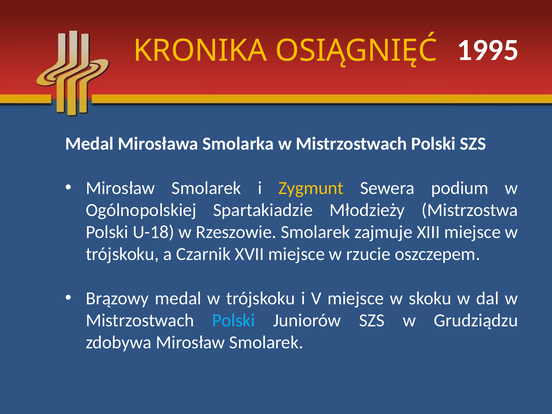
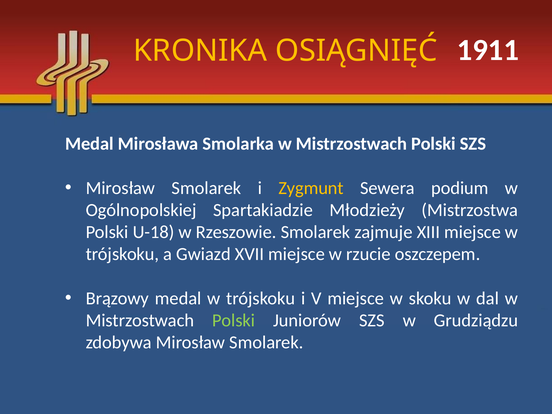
1995: 1995 -> 1911
Czarnik: Czarnik -> Gwiazd
Polski at (234, 320) colour: light blue -> light green
